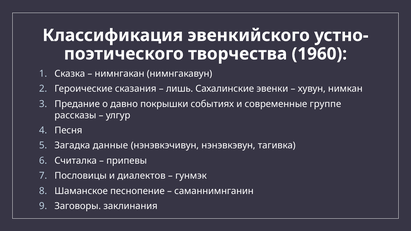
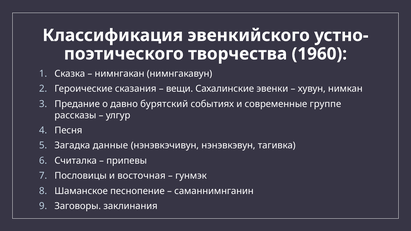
лишь: лишь -> вещи
покрышки: покрышки -> бурятский
диалектов: диалектов -> восточная
